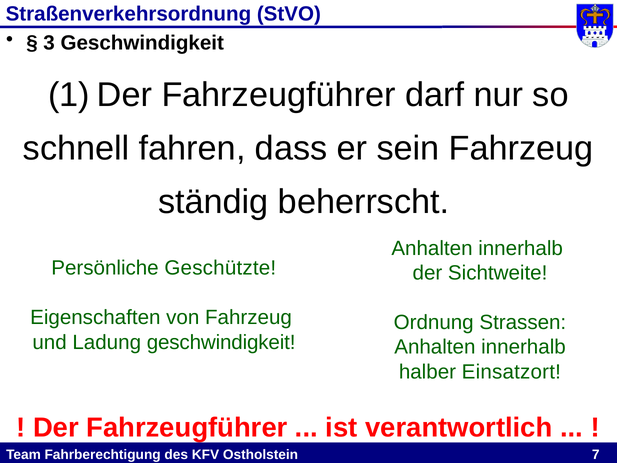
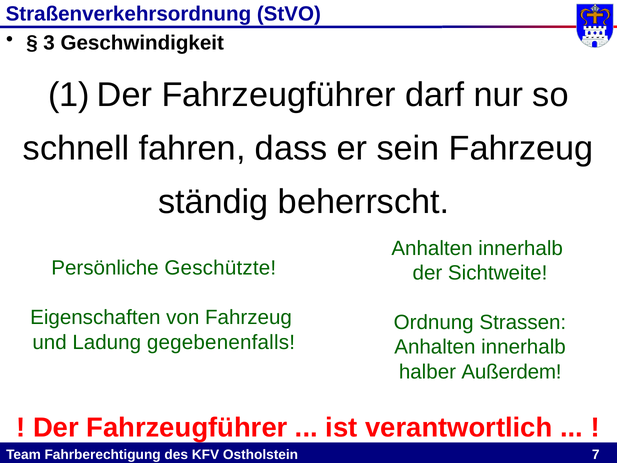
Ladung geschwindigkeit: geschwindigkeit -> gegebenenfalls
Einsatzort: Einsatzort -> Außerdem
